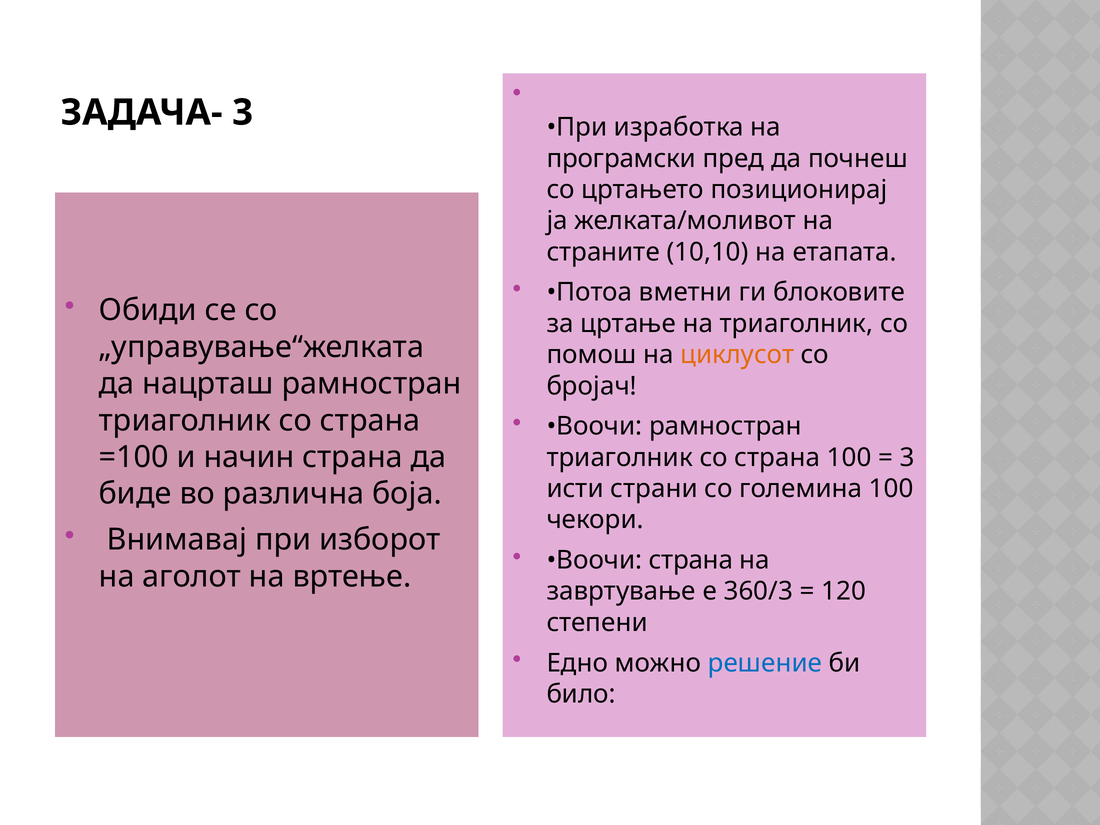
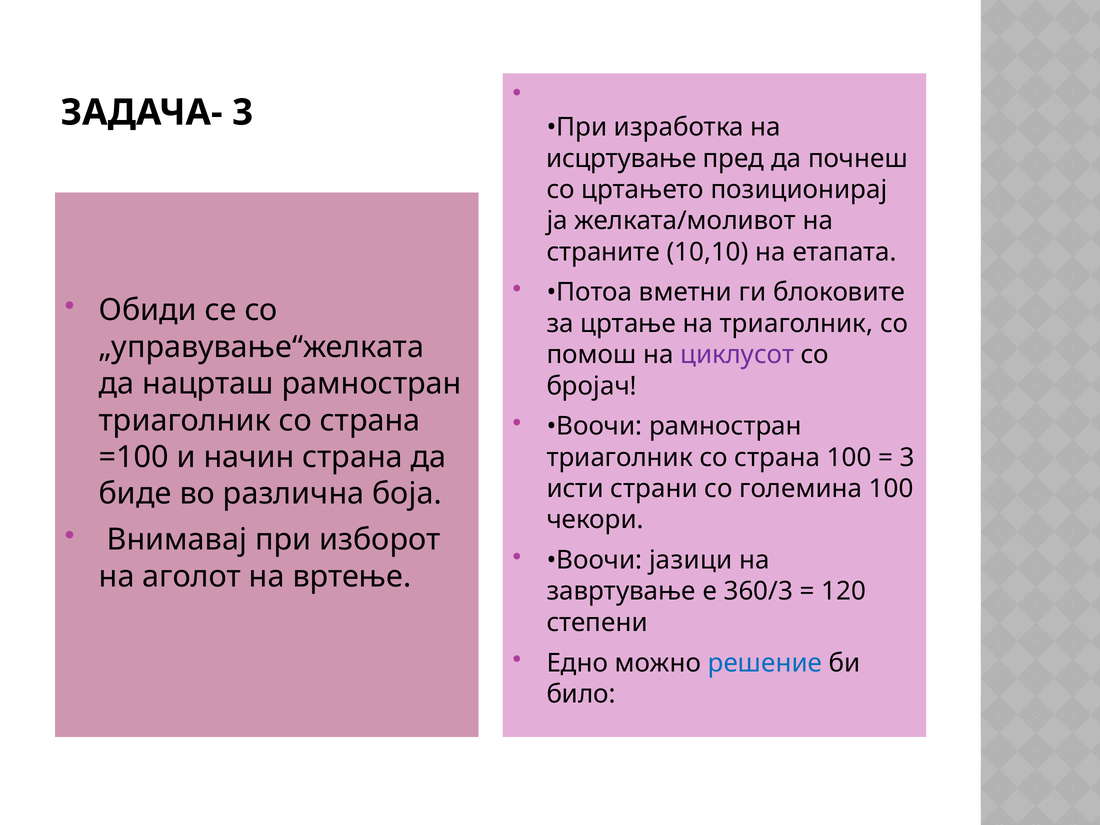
програмски: програмски -> исцртување
циклусот colour: orange -> purple
Воочи страна: страна -> јазици
